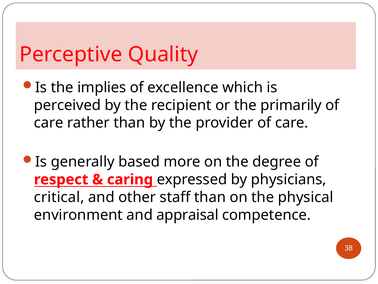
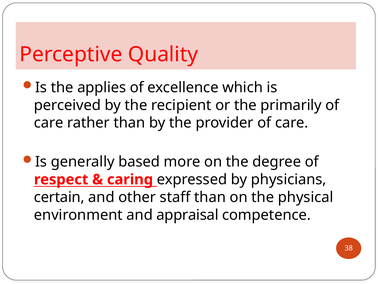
implies: implies -> applies
critical: critical -> certain
